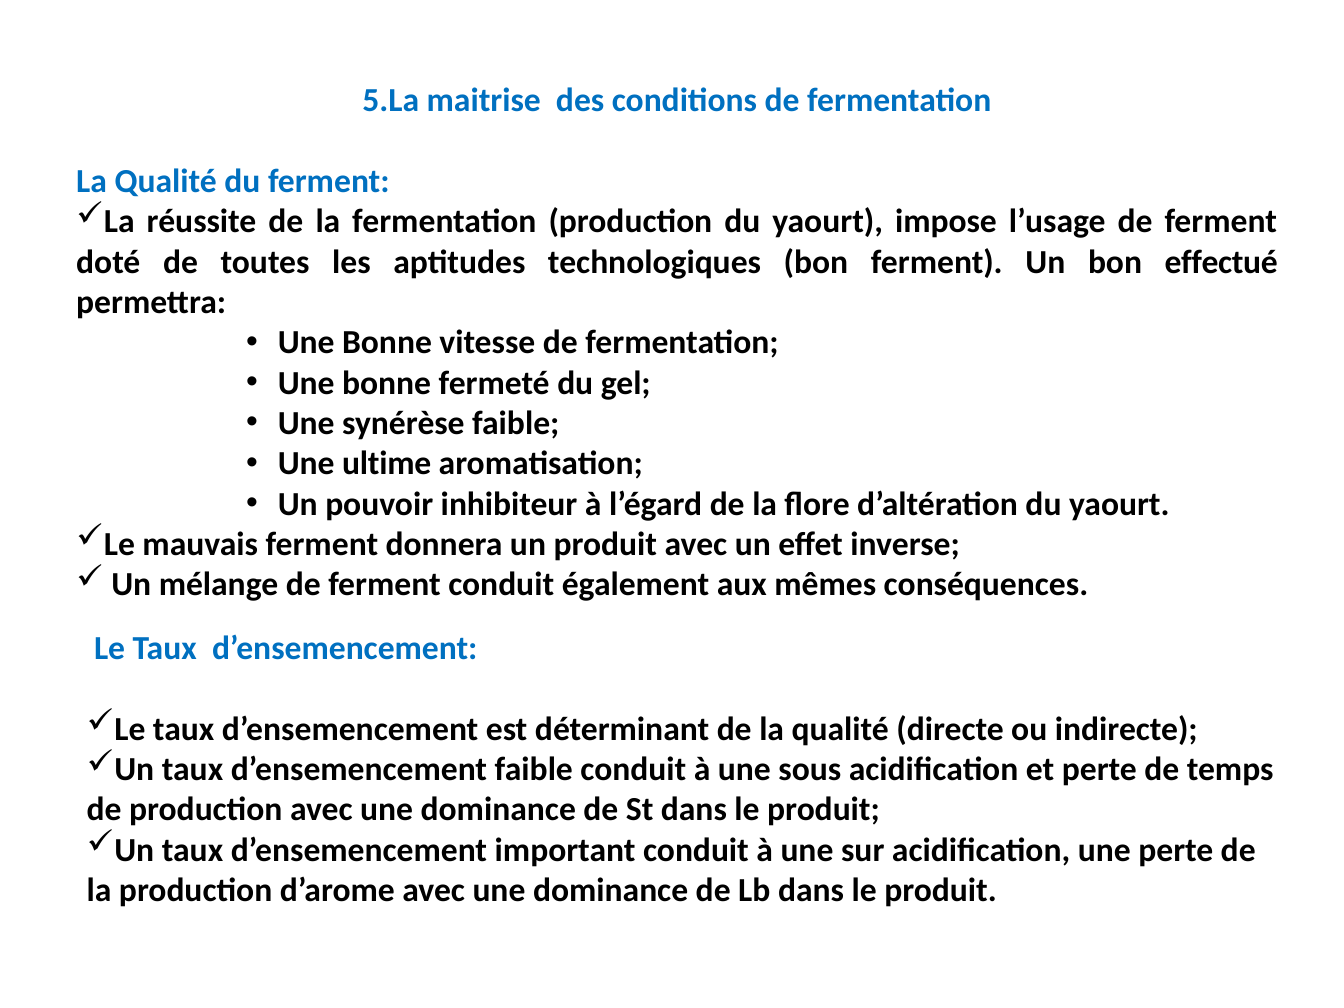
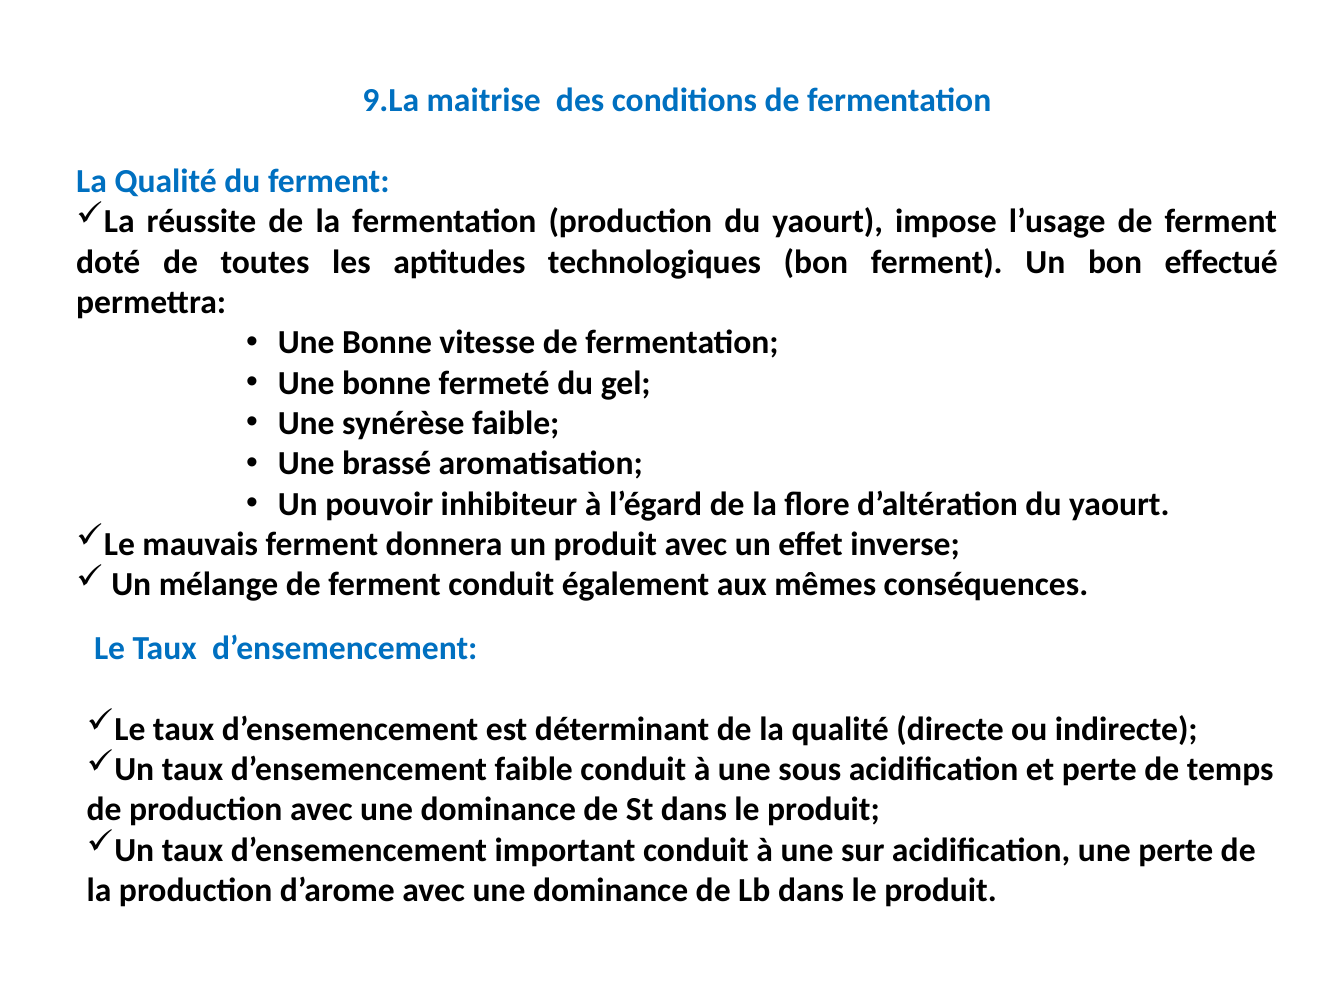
5.La: 5.La -> 9.La
ultime: ultime -> brassé
